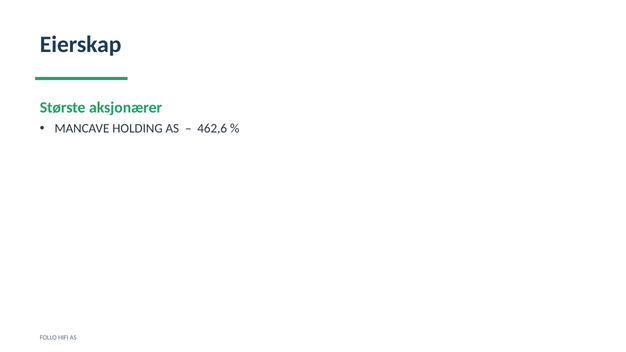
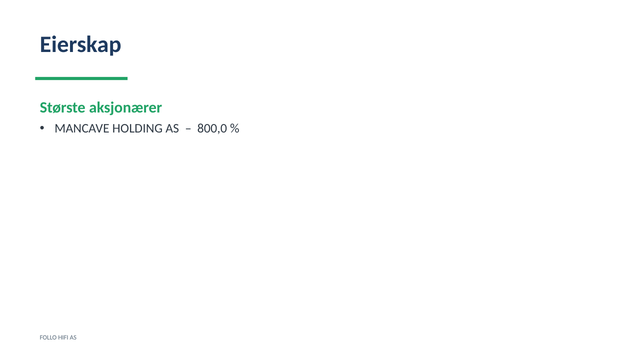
462,6: 462,6 -> 800,0
